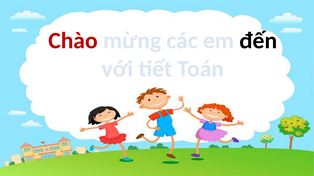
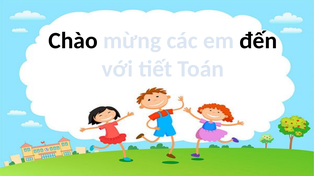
Chào colour: red -> black
